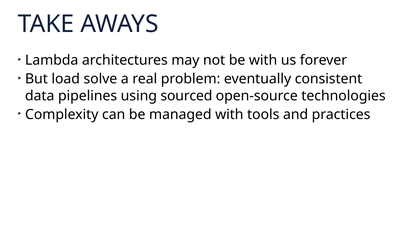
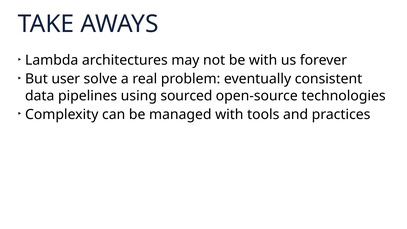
load: load -> user
